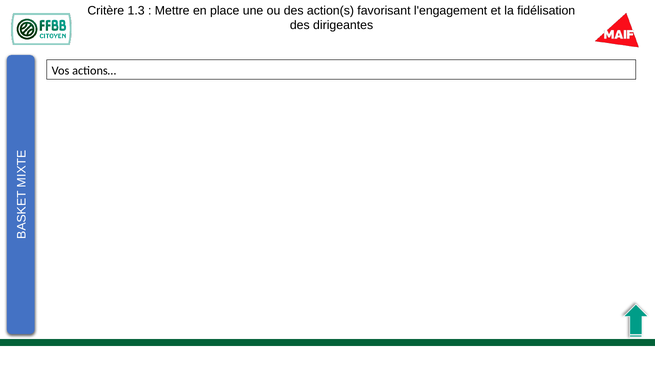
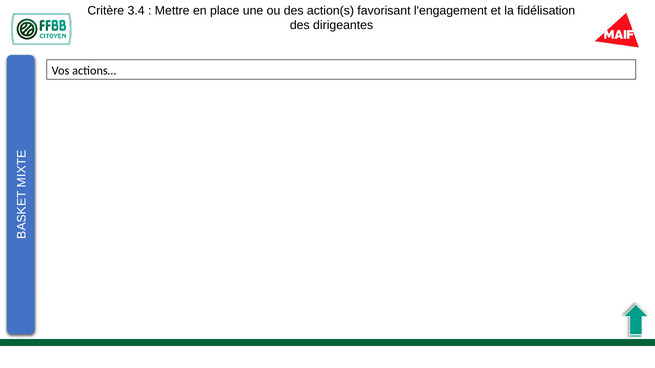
1.3: 1.3 -> 3.4
